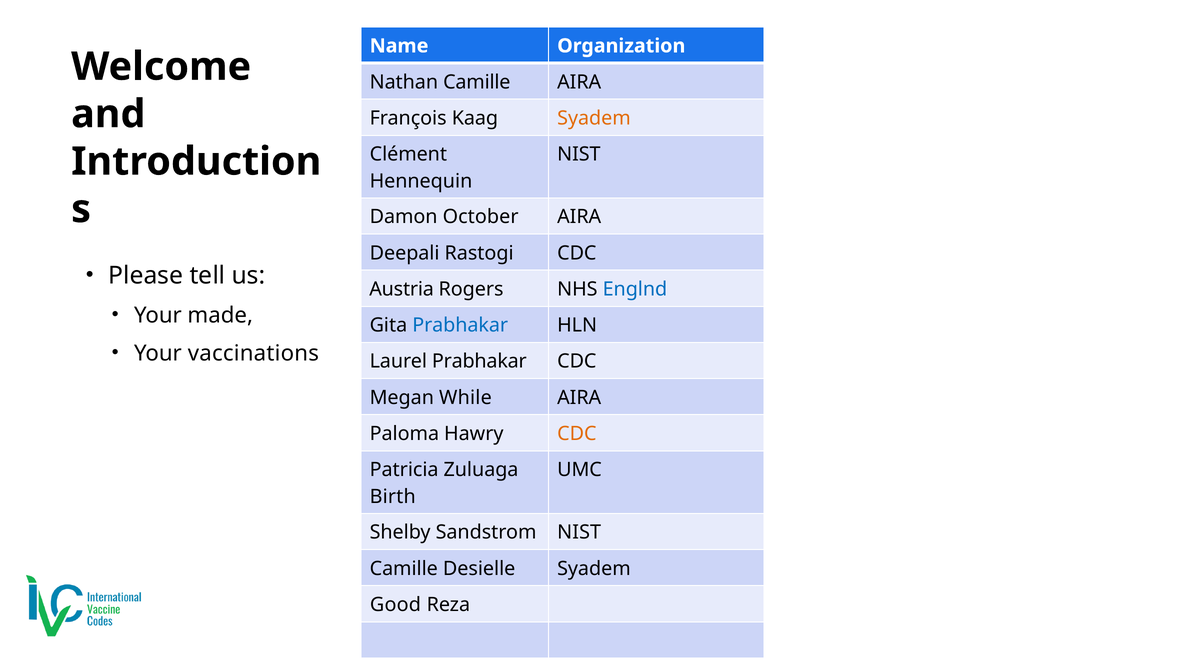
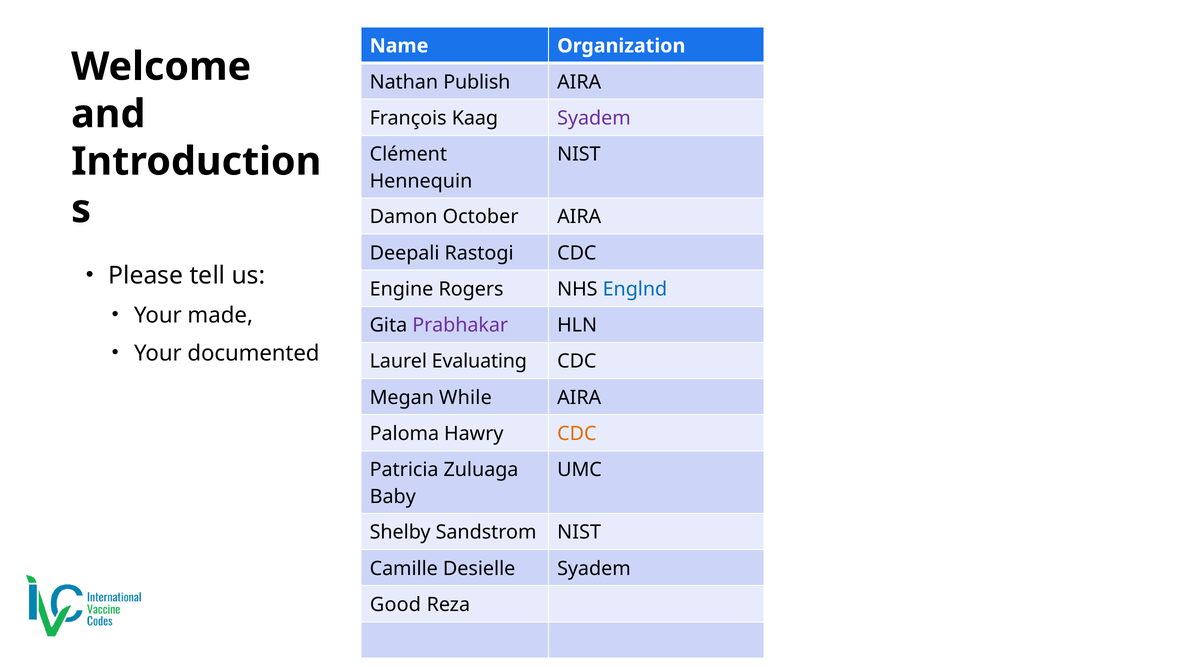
Nathan Camille: Camille -> Publish
Syadem at (594, 118) colour: orange -> purple
Austria: Austria -> Engine
Prabhakar at (460, 325) colour: blue -> purple
vaccinations: vaccinations -> documented
Laurel Prabhakar: Prabhakar -> Evaluating
Birth: Birth -> Baby
